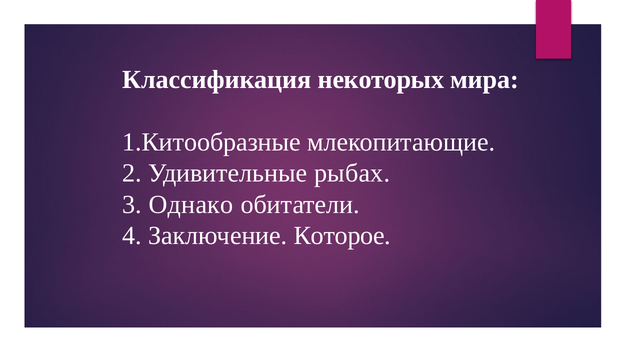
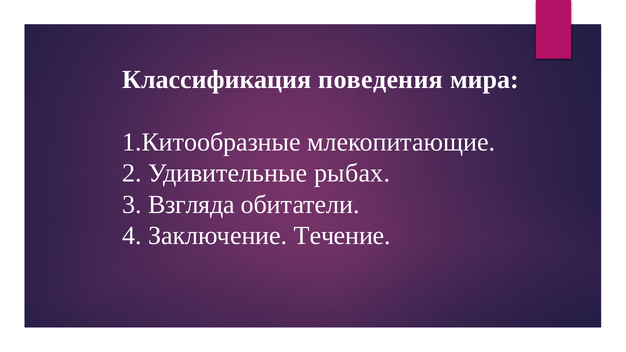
некоторых: некоторых -> поведения
Однако: Однако -> Взгляда
Которое: Которое -> Течение
